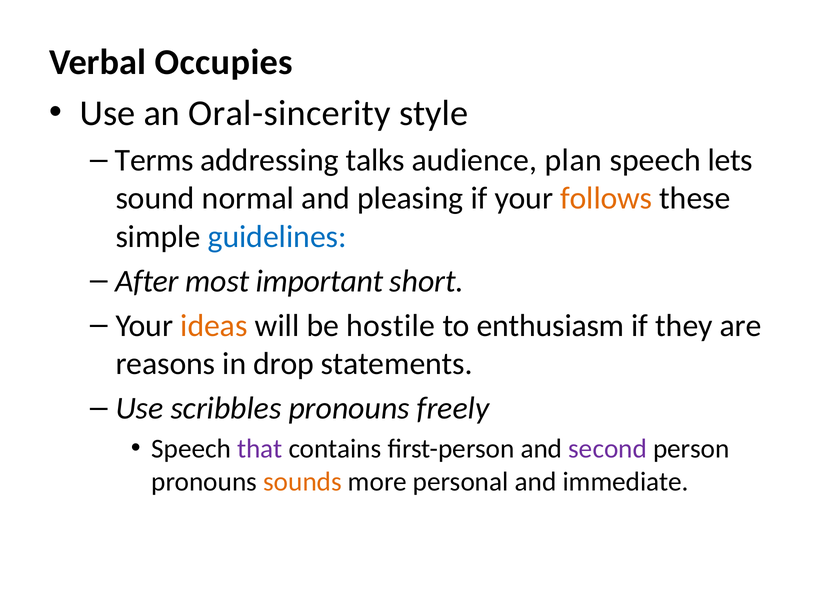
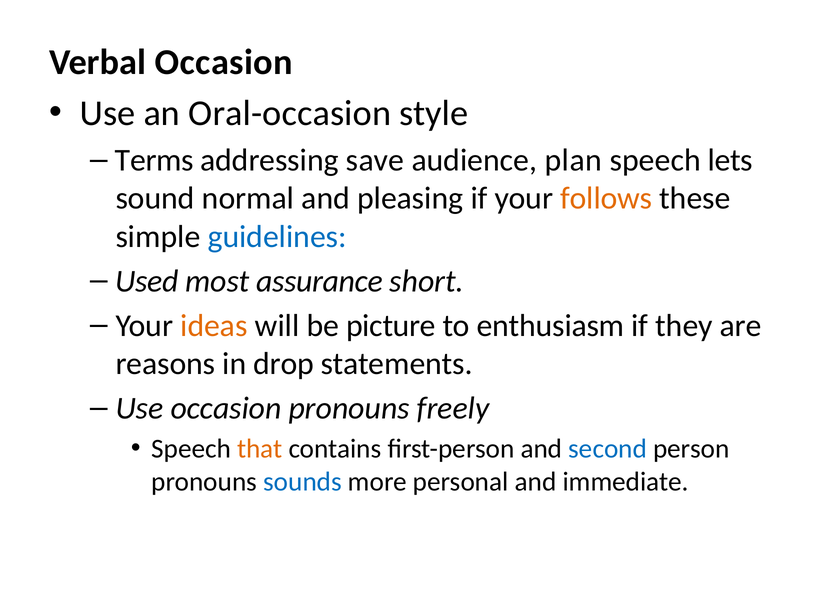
Verbal Occupies: Occupies -> Occasion
Oral-sincerity: Oral-sincerity -> Oral-occasion
talks: talks -> save
After: After -> Used
important: important -> assurance
hostile: hostile -> picture
Use scribbles: scribbles -> occasion
that colour: purple -> orange
second colour: purple -> blue
sounds colour: orange -> blue
